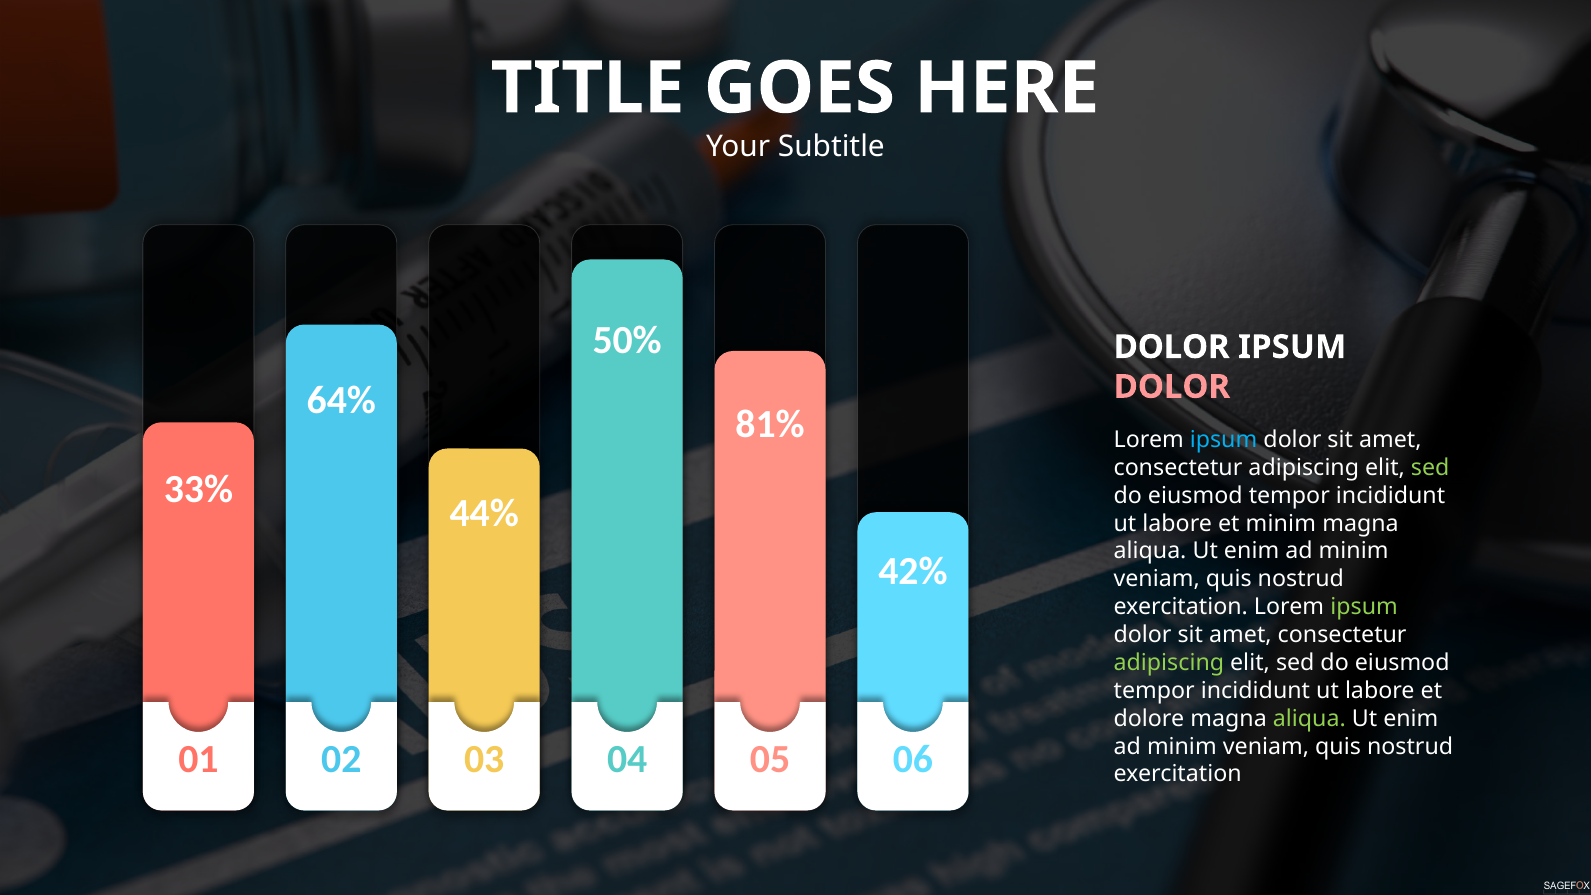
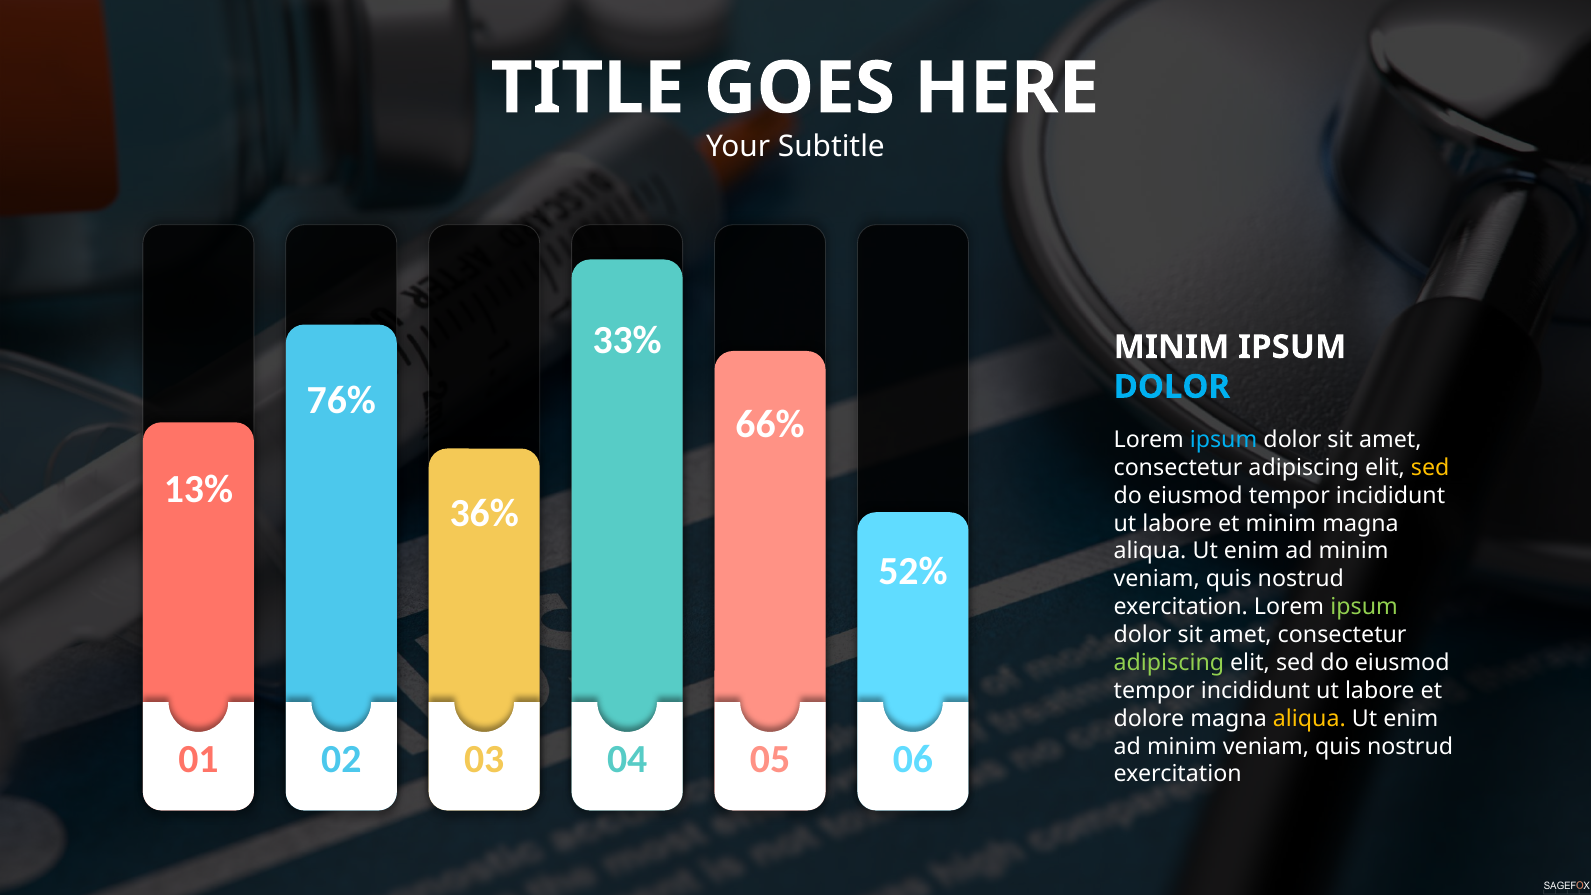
50%: 50% -> 33%
DOLOR at (1172, 347): DOLOR -> MINIM
DOLOR at (1172, 387) colour: pink -> light blue
64%: 64% -> 76%
81%: 81% -> 66%
sed at (1430, 468) colour: light green -> yellow
33%: 33% -> 13%
44%: 44% -> 36%
42%: 42% -> 52%
aliqua at (1309, 718) colour: light green -> yellow
